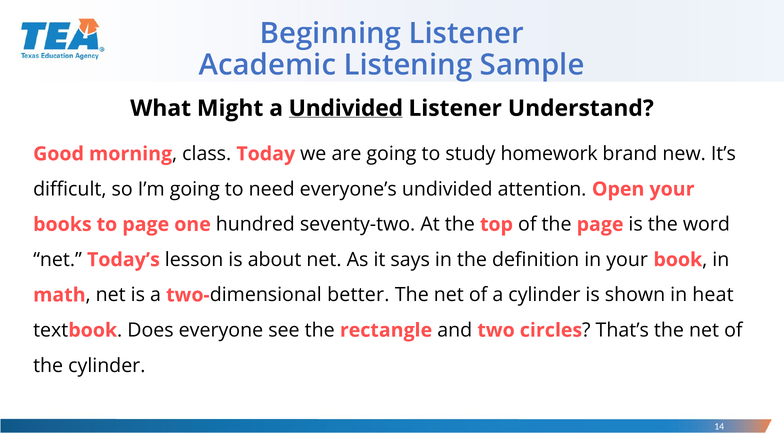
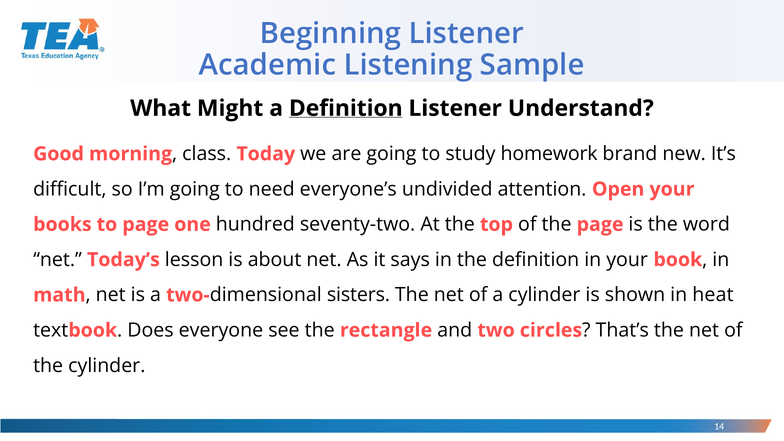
a Undivided: Undivided -> Definition
better: better -> sisters
